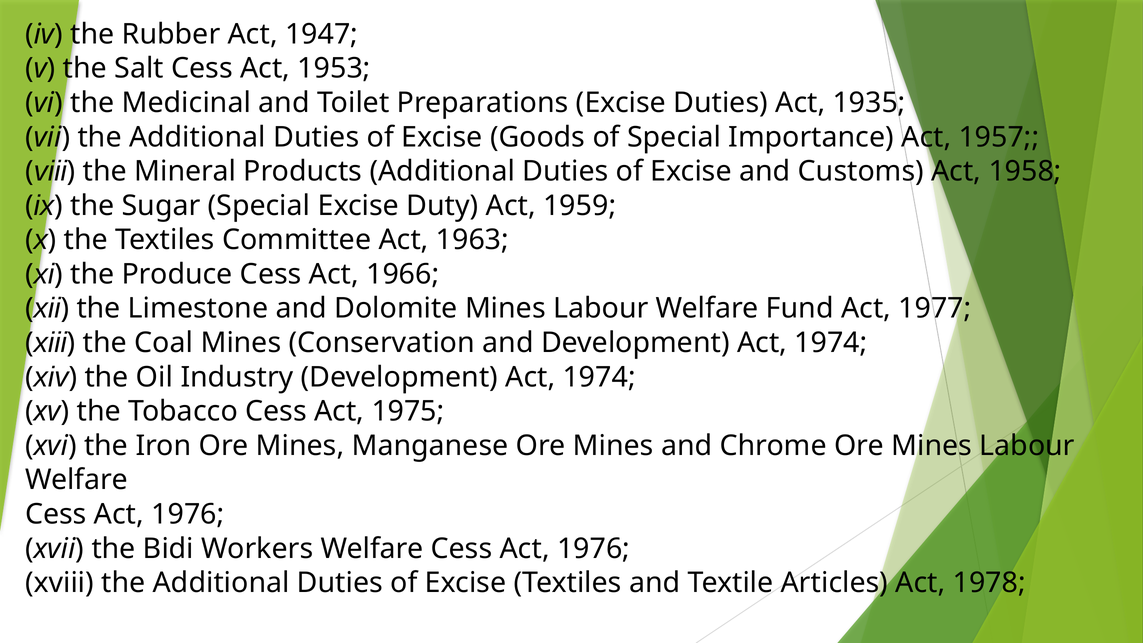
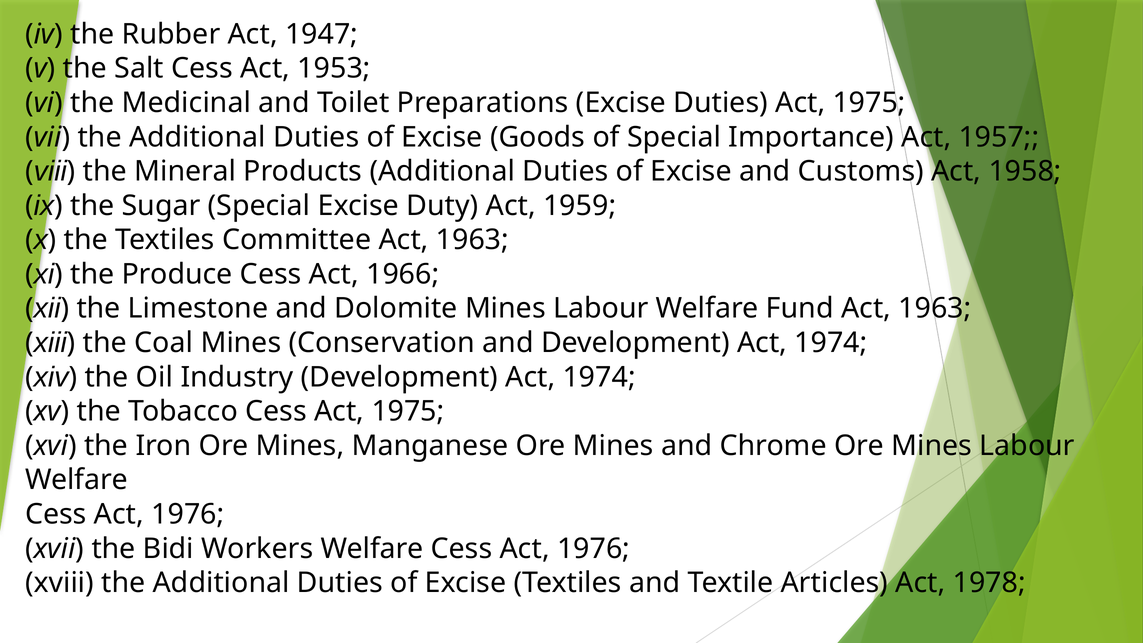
Duties Act 1935: 1935 -> 1975
Fund Act 1977: 1977 -> 1963
